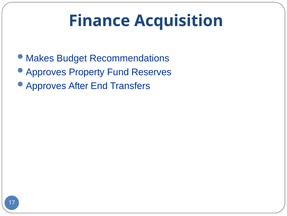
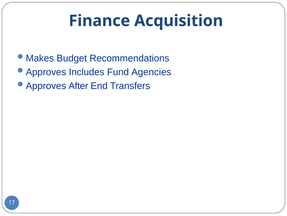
Property: Property -> Includes
Reserves: Reserves -> Agencies
